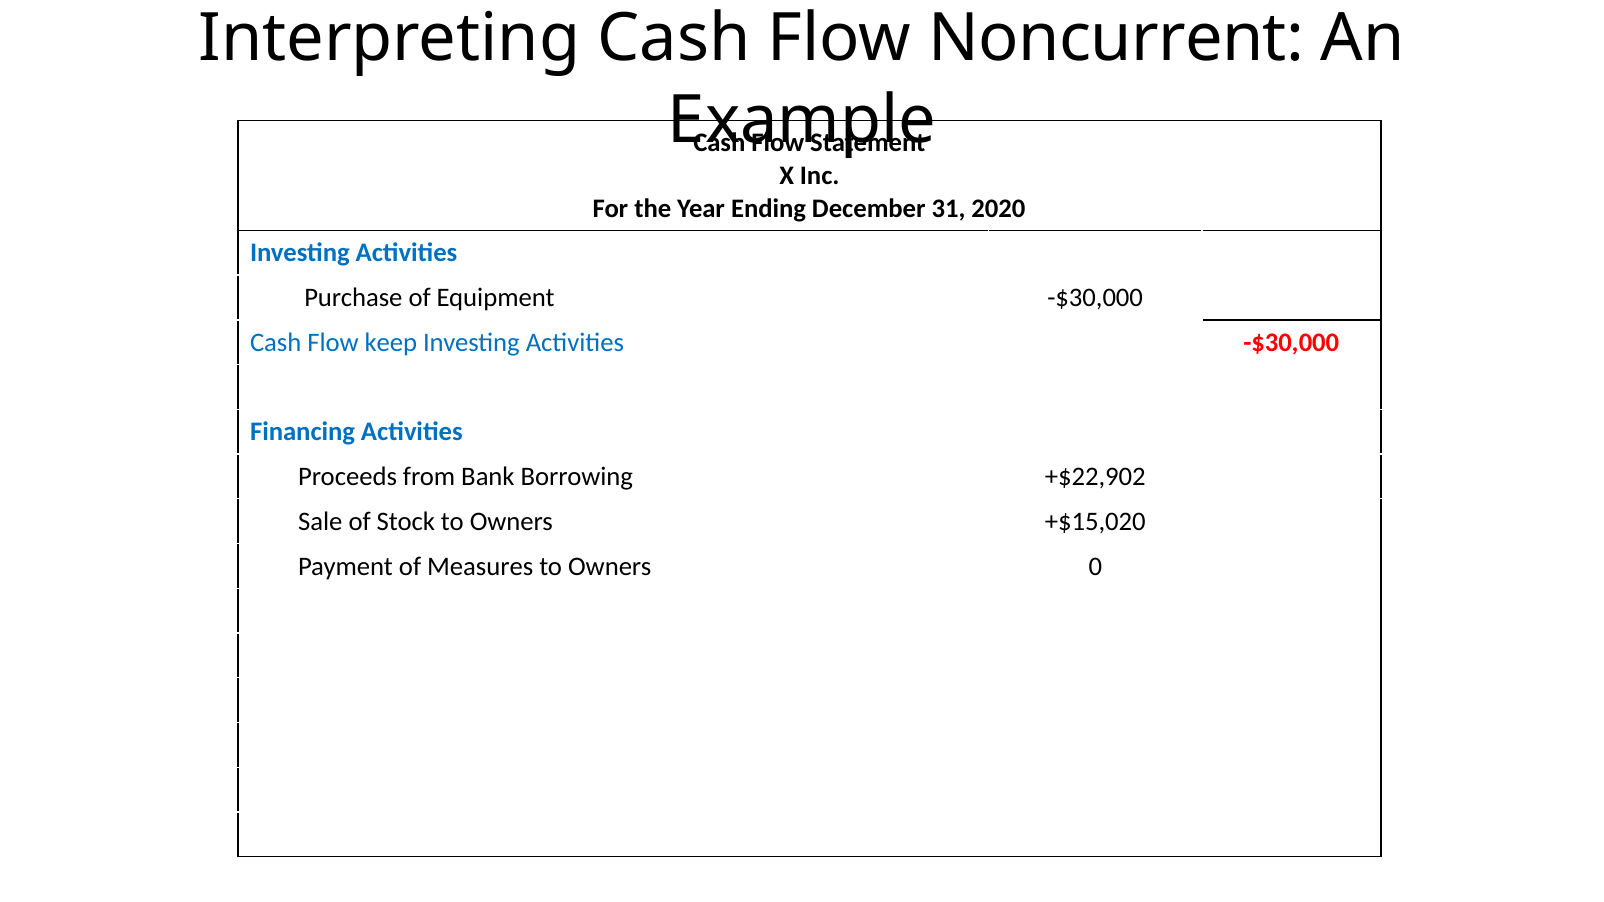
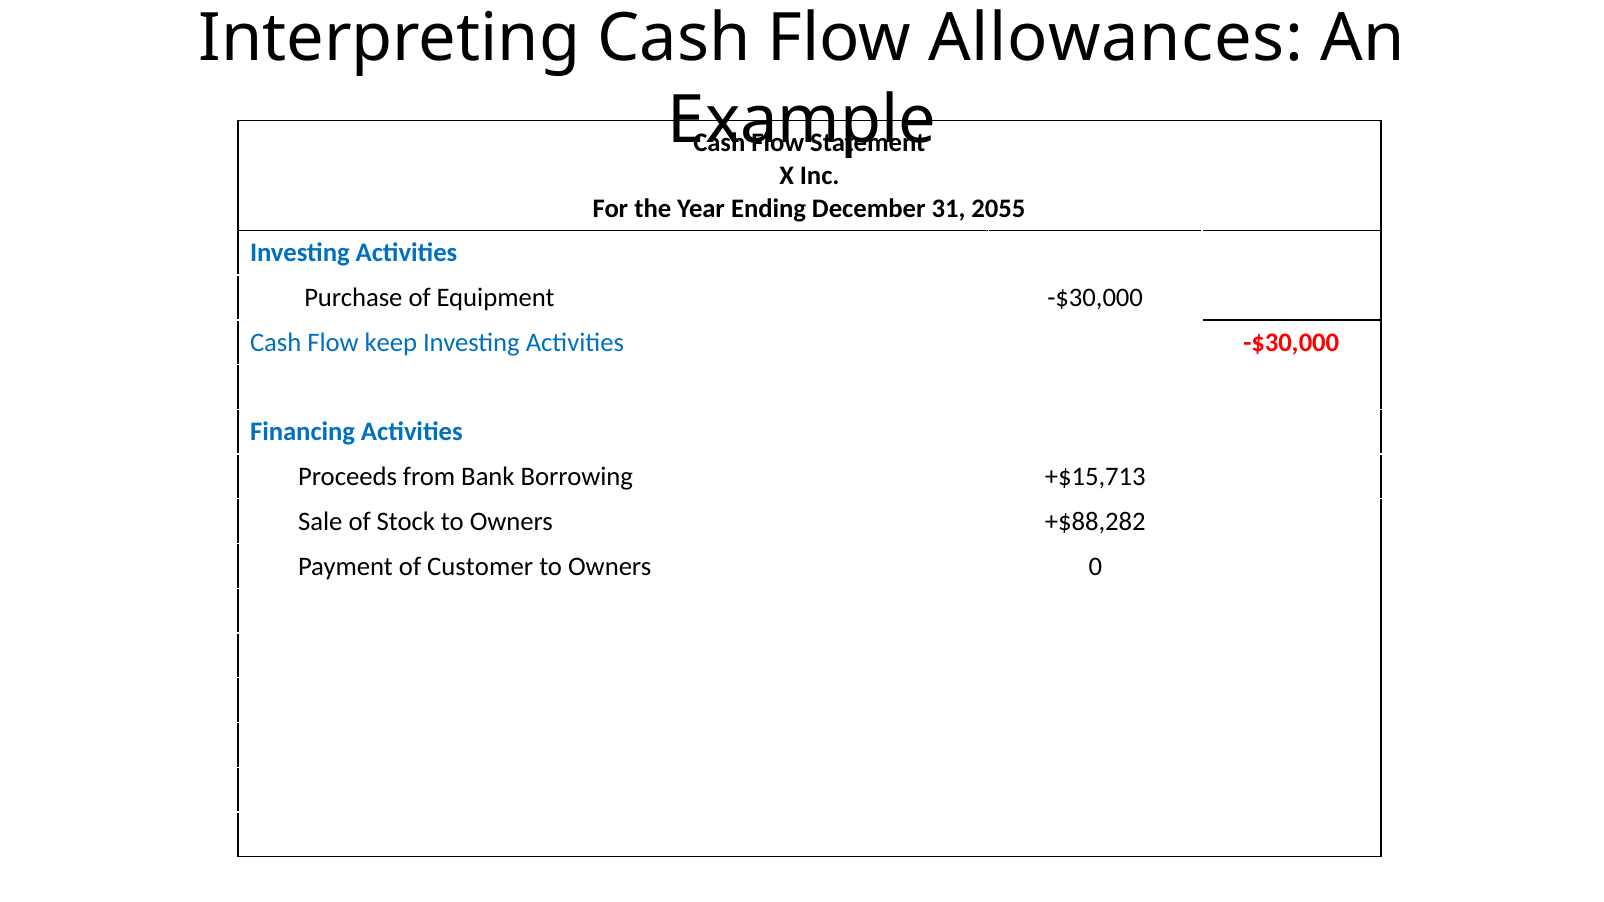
Noncurrent: Noncurrent -> Allowances
2020: 2020 -> 2055
+$22,902: +$22,902 -> +$15,713
+$15,020: +$15,020 -> +$88,282
Measures: Measures -> Customer
